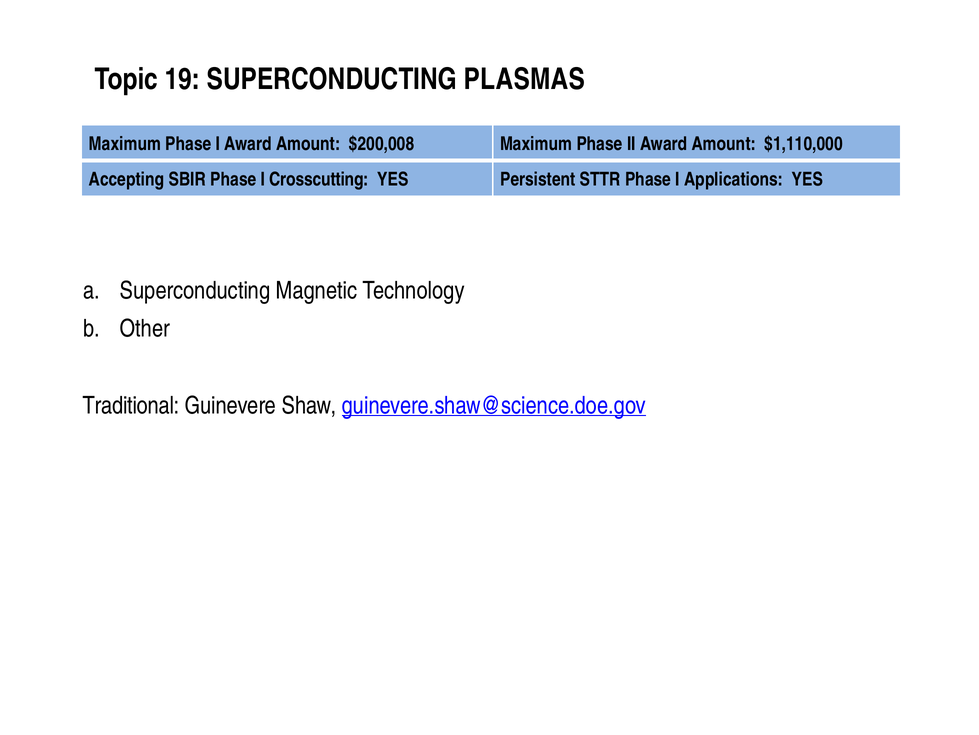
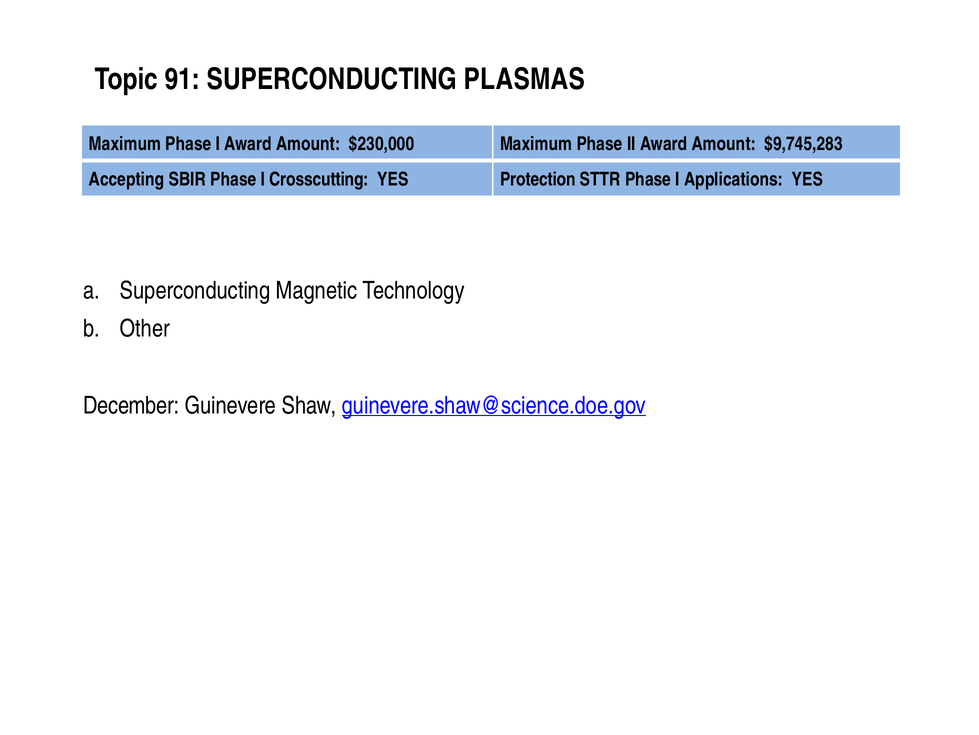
19: 19 -> 91
$200,008: $200,008 -> $230,000
$1,110,000: $1,110,000 -> $9,745,283
Persistent: Persistent -> Protection
Traditional: Traditional -> December
